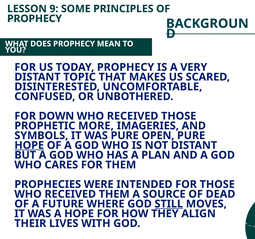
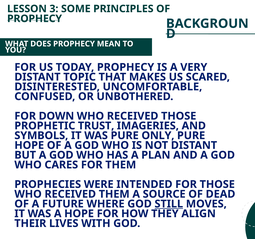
9: 9 -> 3
MORE: MORE -> TRUST
OPEN: OPEN -> ONLY
HOPE at (29, 145) underline: present -> none
